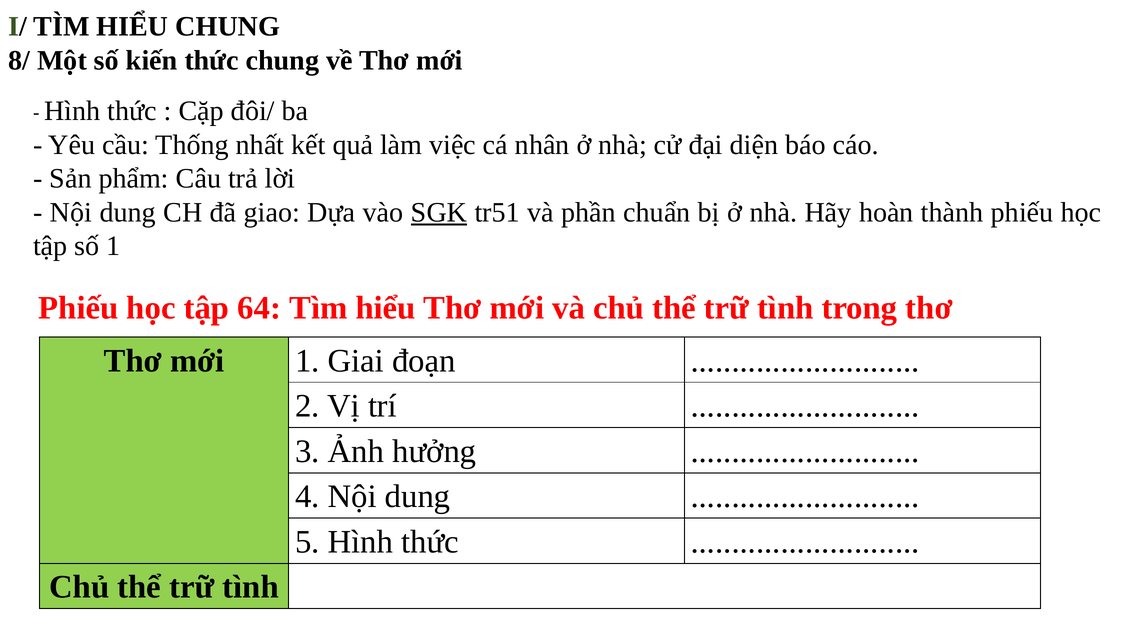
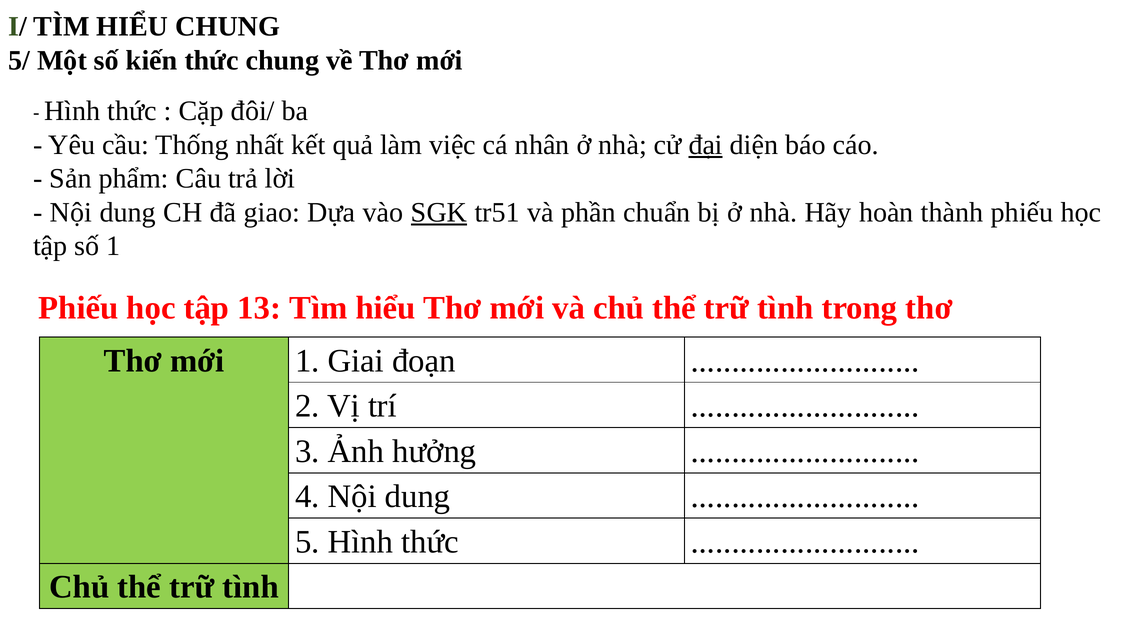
8/: 8/ -> 5/
đại underline: none -> present
64: 64 -> 13
